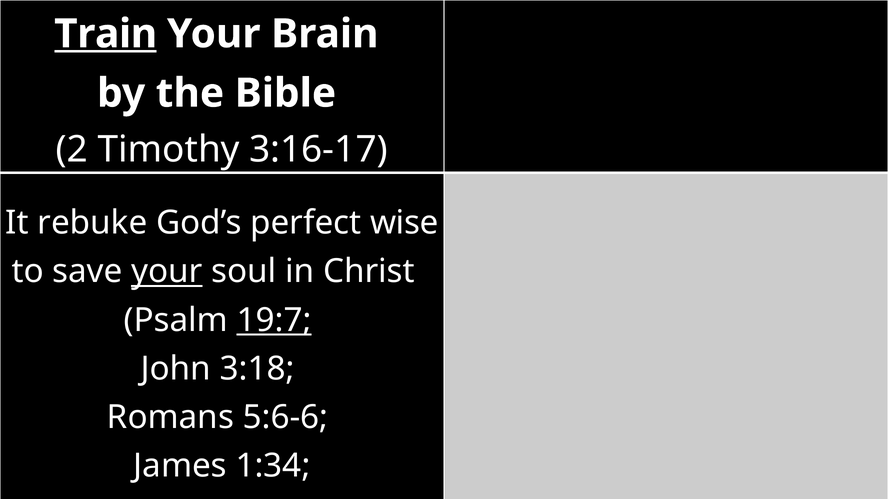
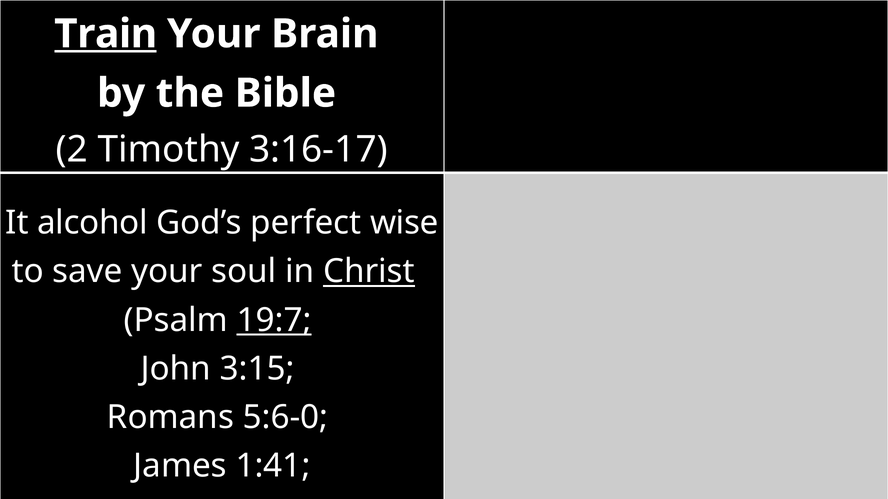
rebuke: rebuke -> alcohol
your at (167, 272) underline: present -> none
Christ underline: none -> present
3:18: 3:18 -> 3:15
5:6-6: 5:6-6 -> 5:6-0
1:34: 1:34 -> 1:41
